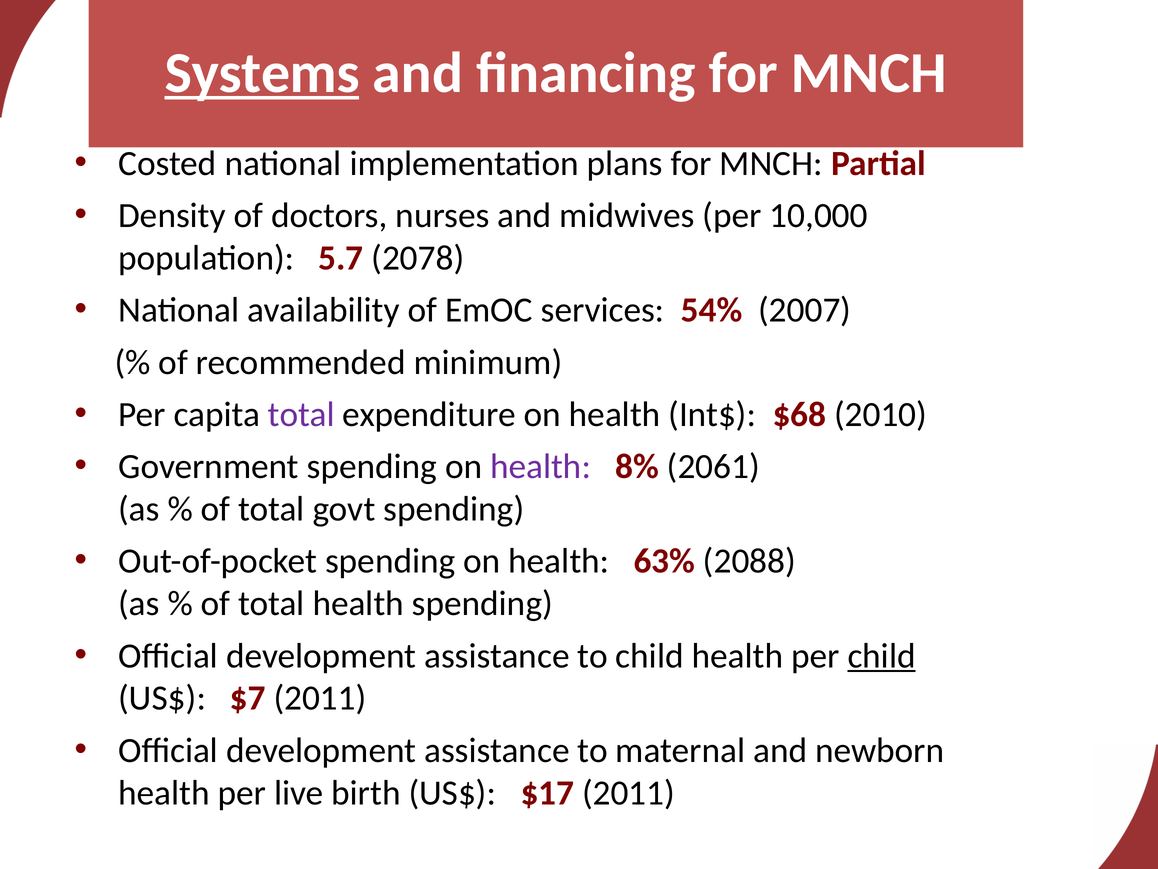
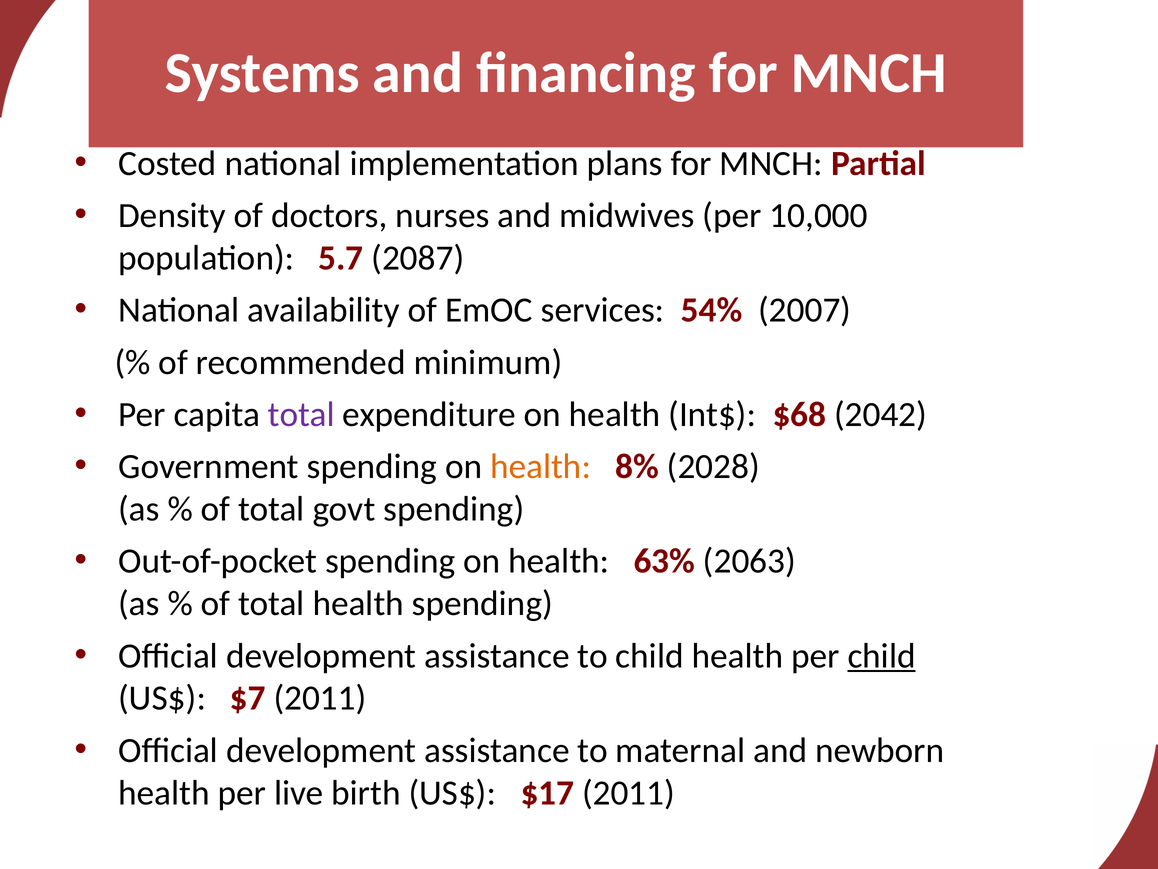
Systems underline: present -> none
2078: 2078 -> 2087
2010: 2010 -> 2042
health at (541, 466) colour: purple -> orange
2061: 2061 -> 2028
2088: 2088 -> 2063
